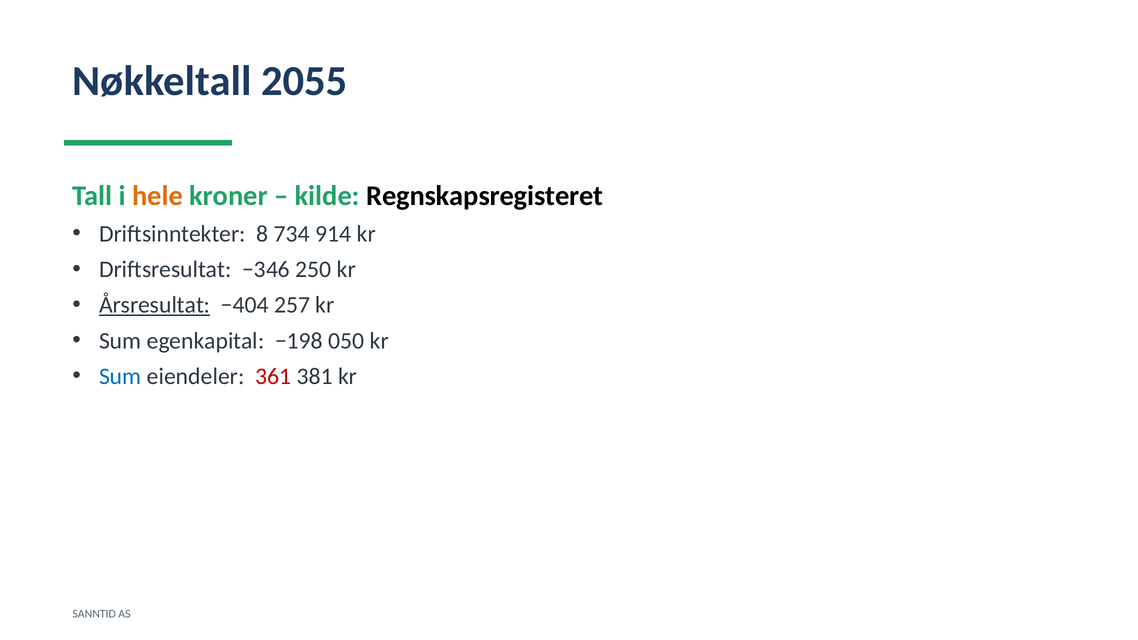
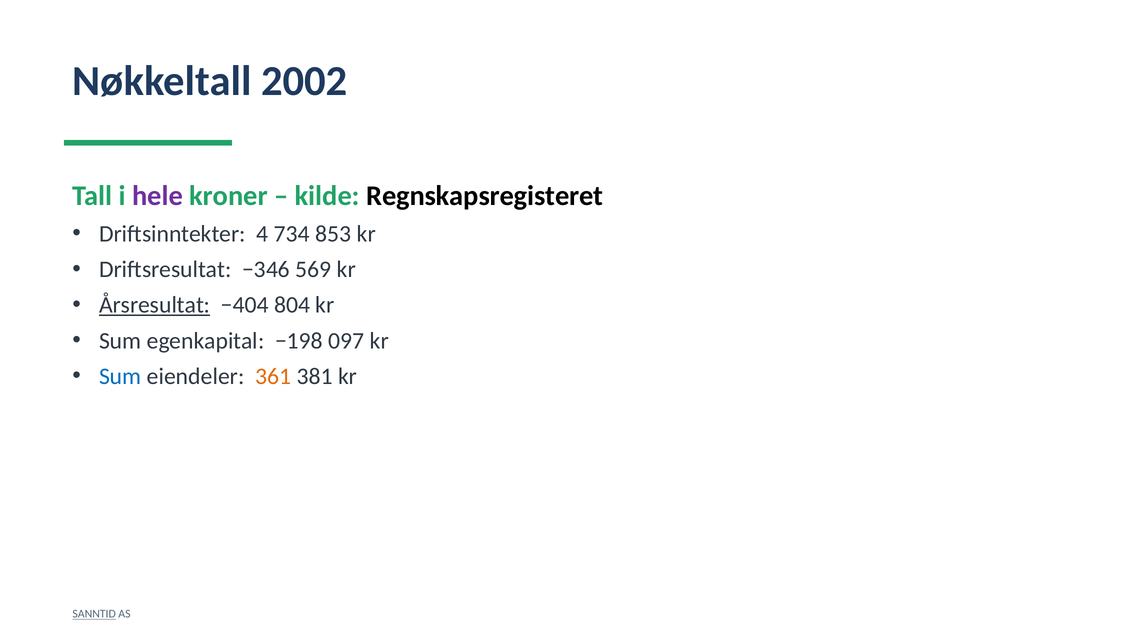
2055: 2055 -> 2002
hele colour: orange -> purple
8: 8 -> 4
914: 914 -> 853
250: 250 -> 569
257: 257 -> 804
050: 050 -> 097
361 colour: red -> orange
SANNTID underline: none -> present
